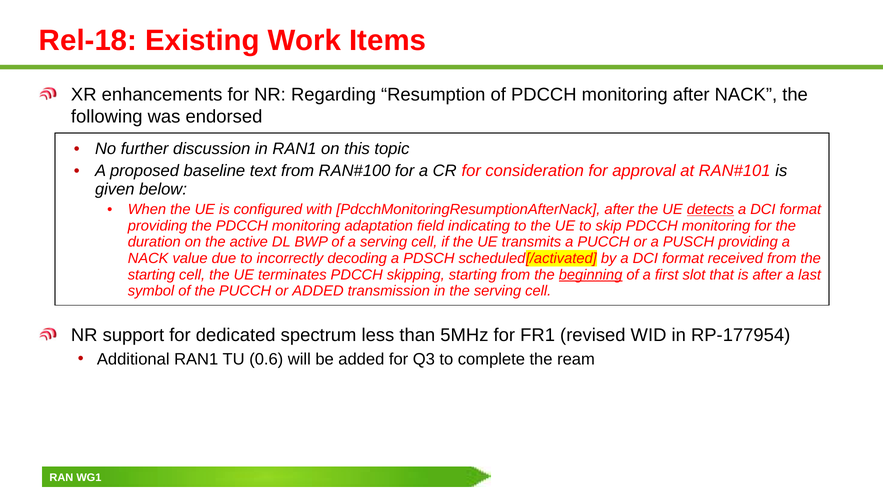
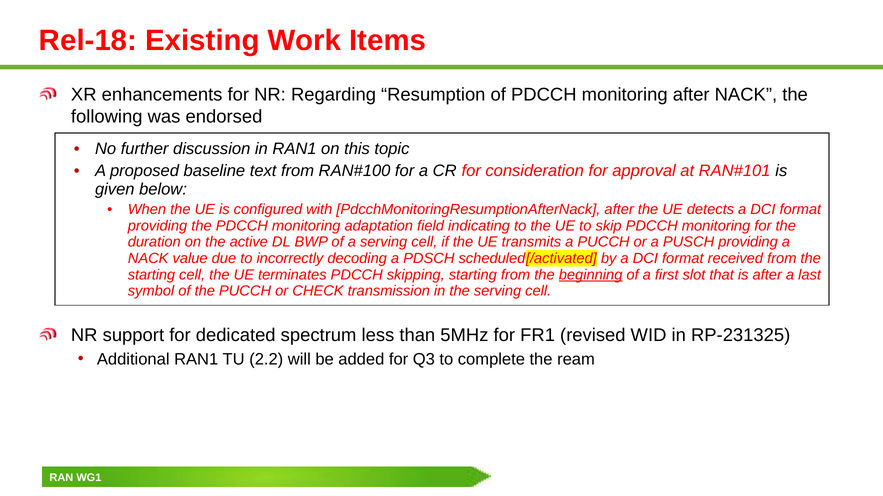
detects underline: present -> none
or ADDED: ADDED -> CHECK
RP-177954: RP-177954 -> RP-231325
0.6: 0.6 -> 2.2
